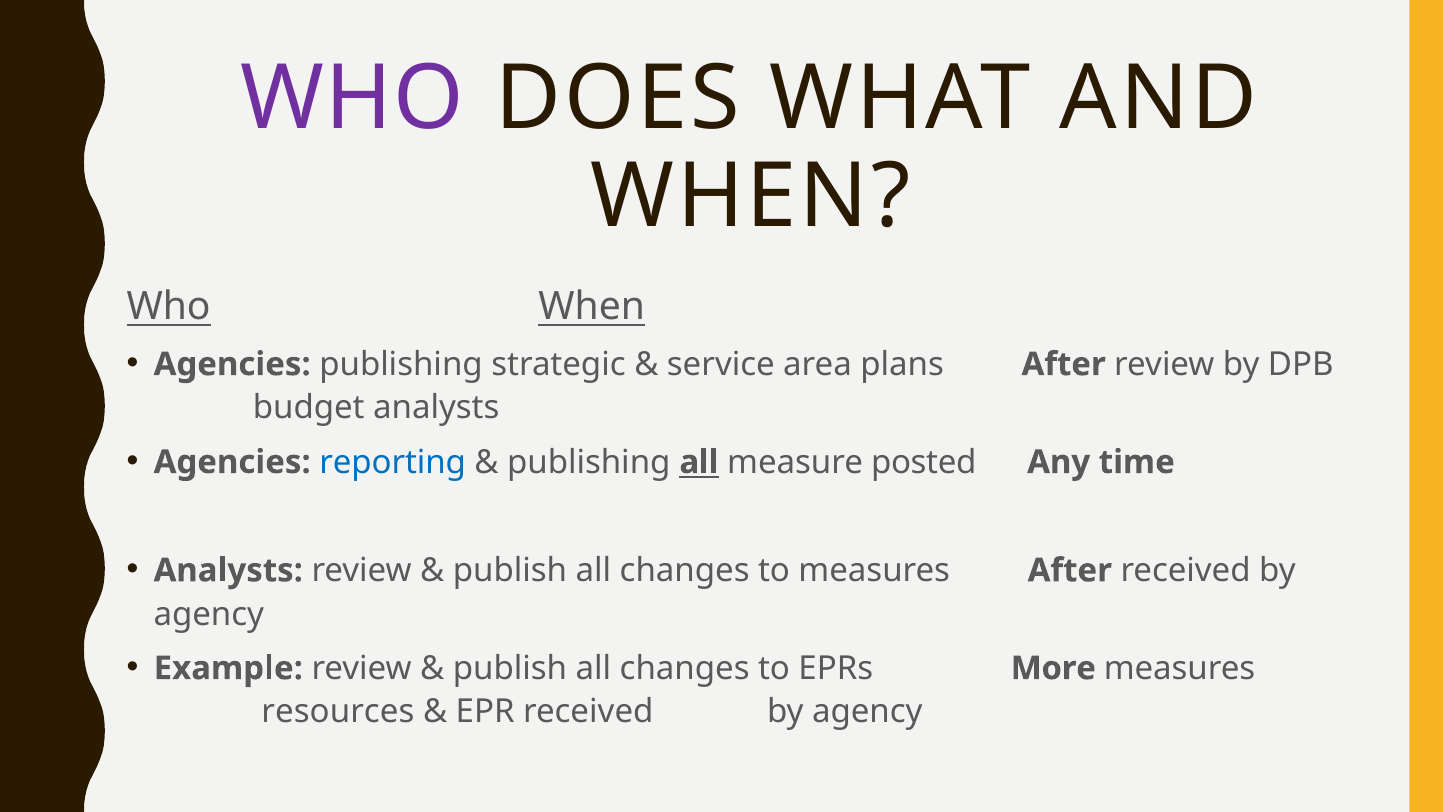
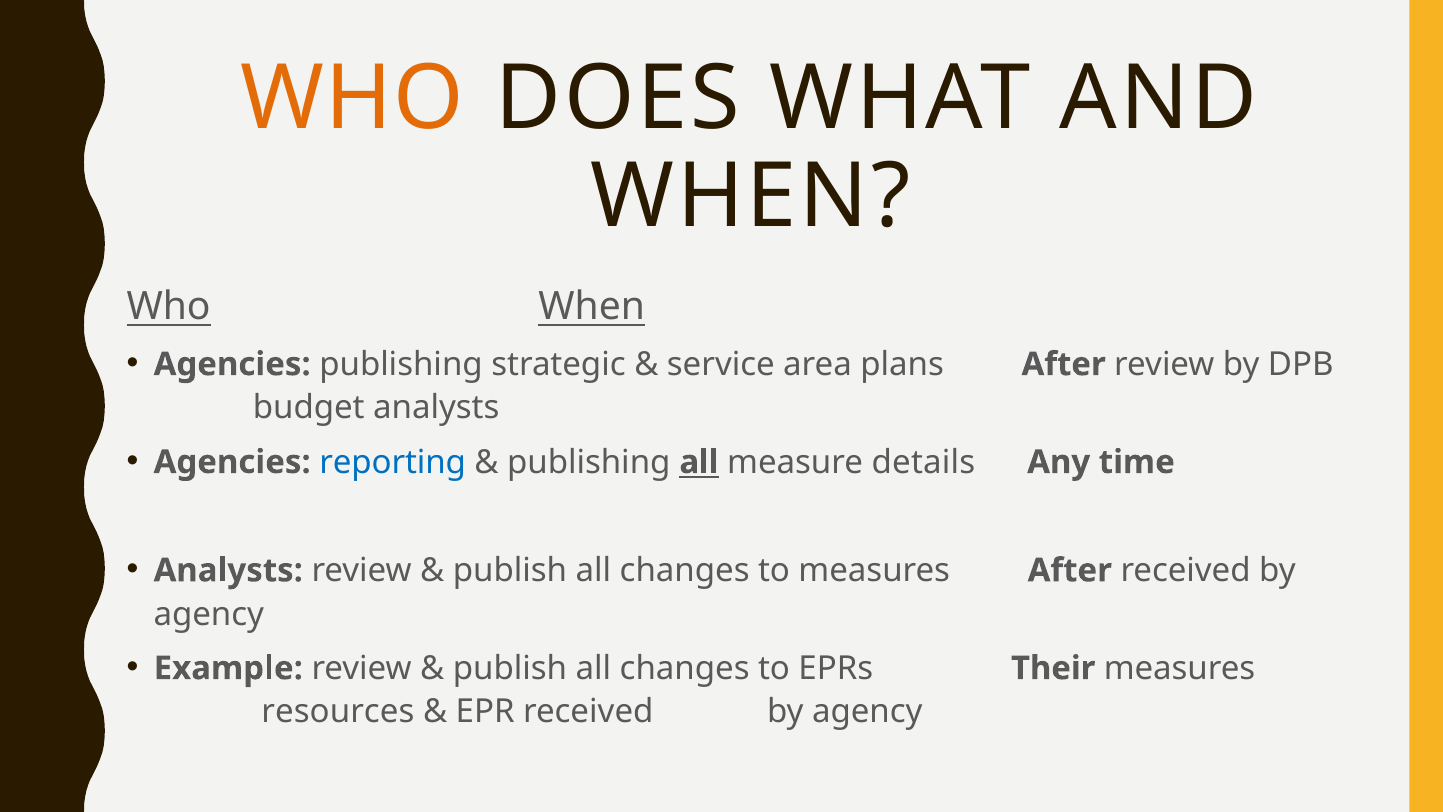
WHO at (352, 99) colour: purple -> orange
posted: posted -> details
More: More -> Their
